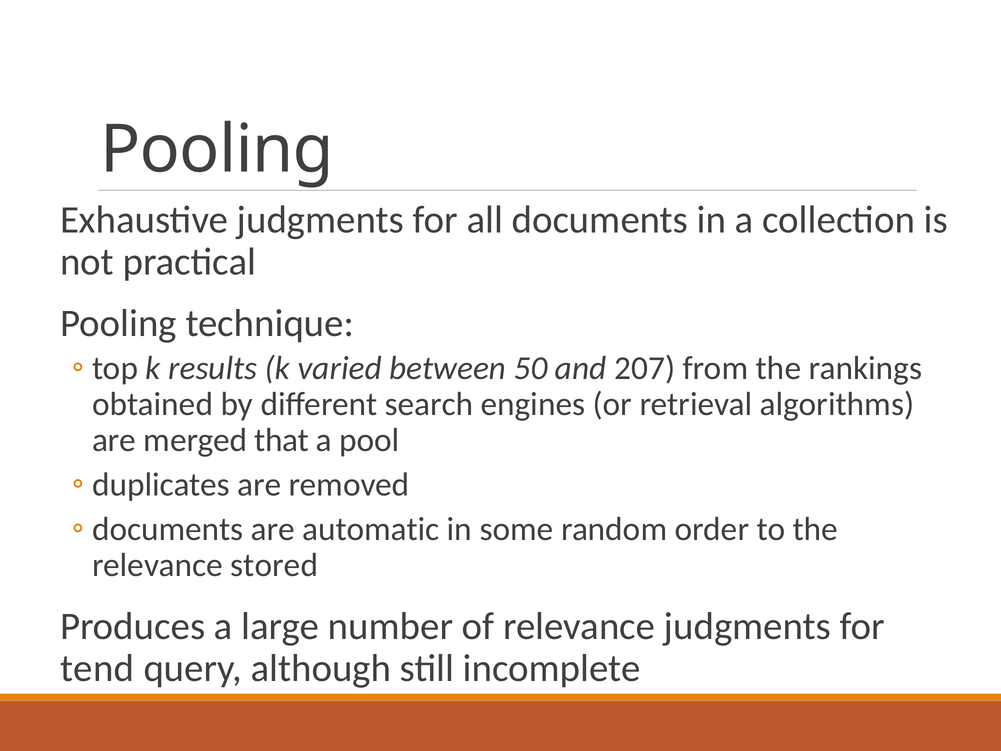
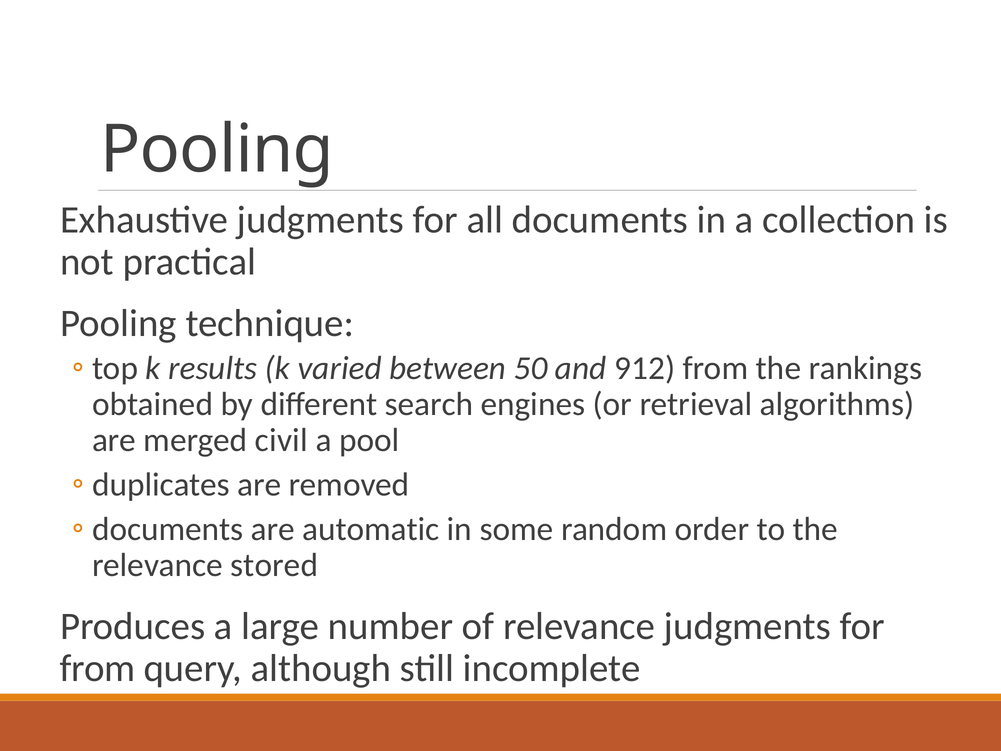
207: 207 -> 912
that: that -> civil
tend at (97, 668): tend -> from
